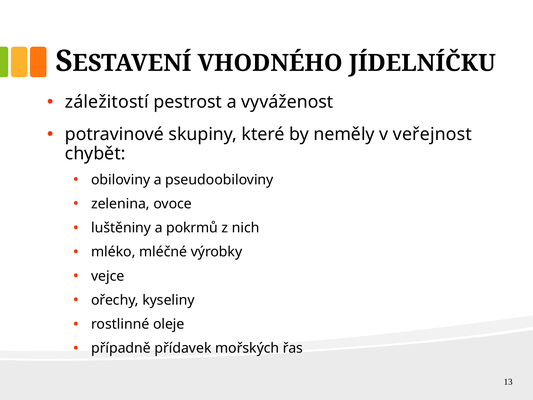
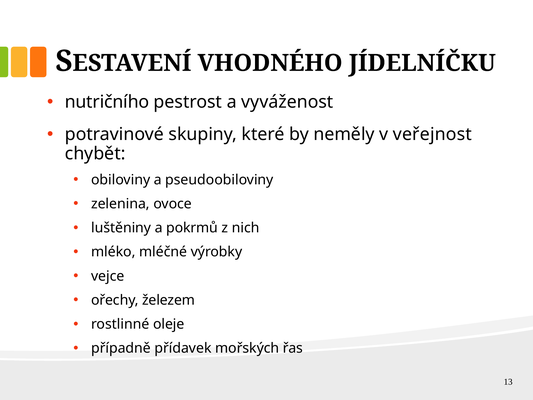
záležitostí: záležitostí -> nutričního
kyseliny: kyseliny -> železem
